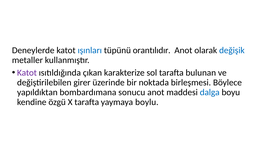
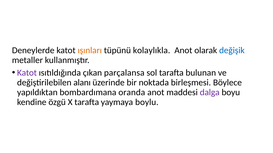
ışınları colour: blue -> orange
orantılıdır: orantılıdır -> kolaylıkla
karakterize: karakterize -> parçalansa
girer: girer -> alanı
sonucu: sonucu -> oranda
dalga colour: blue -> purple
